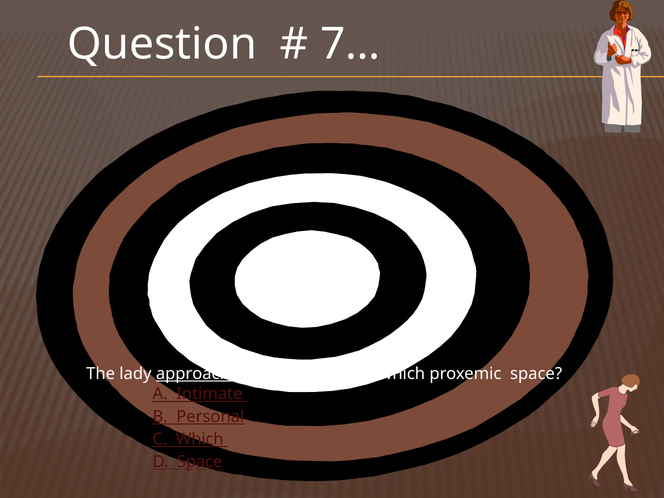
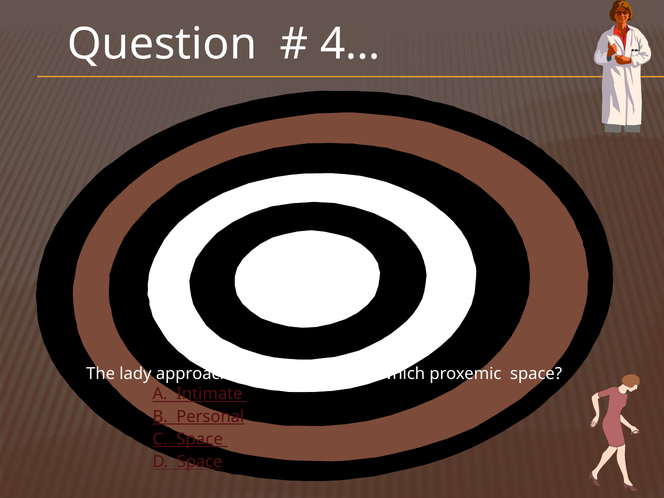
7…: 7… -> 4…
approaching underline: present -> none
C Which: Which -> Space
